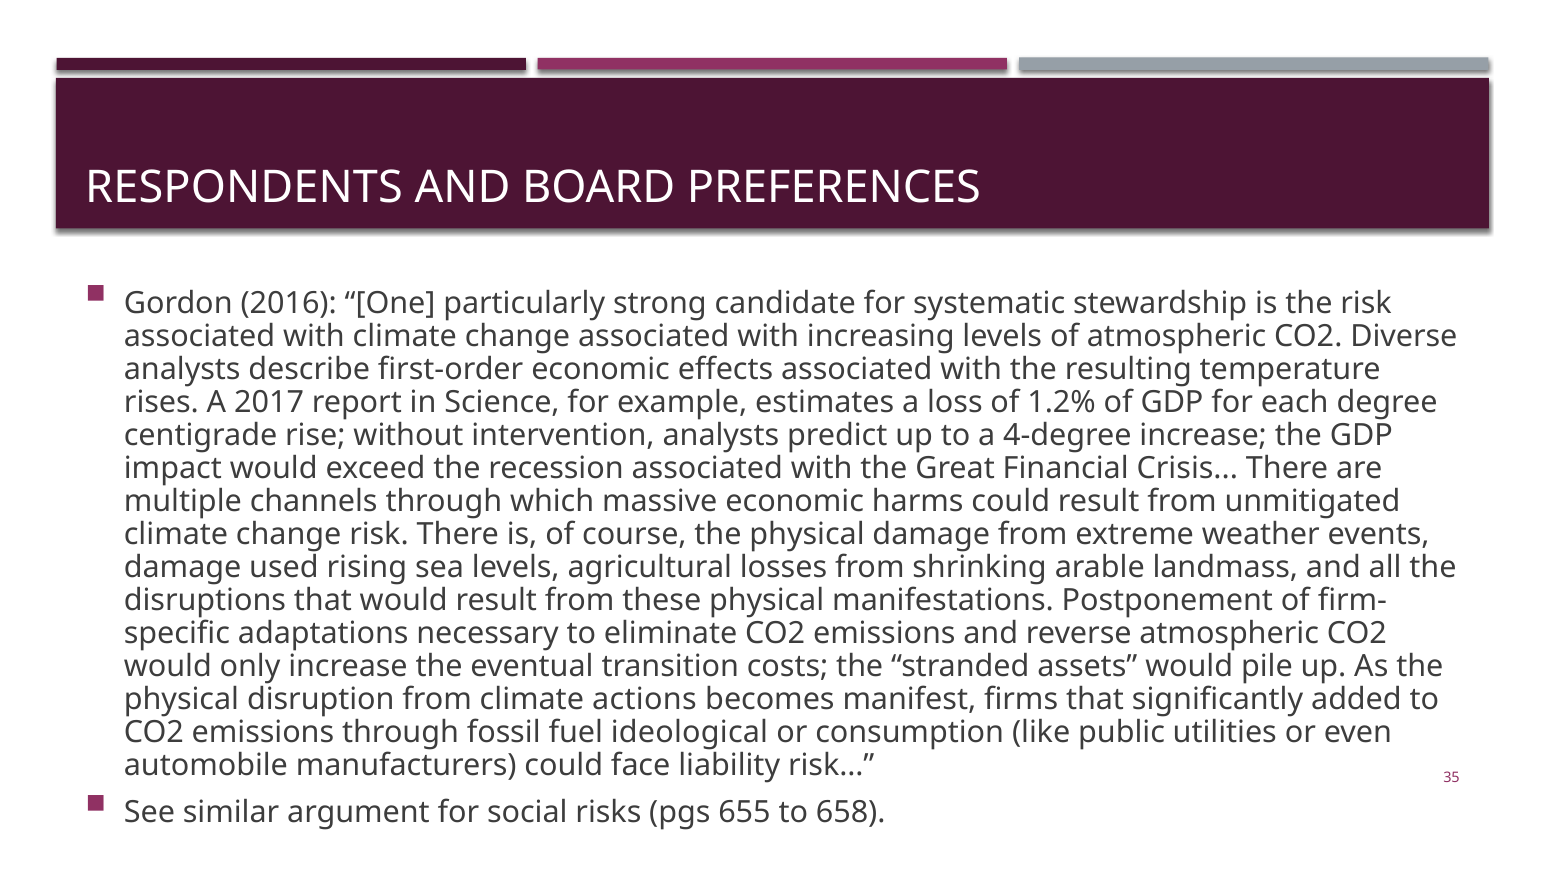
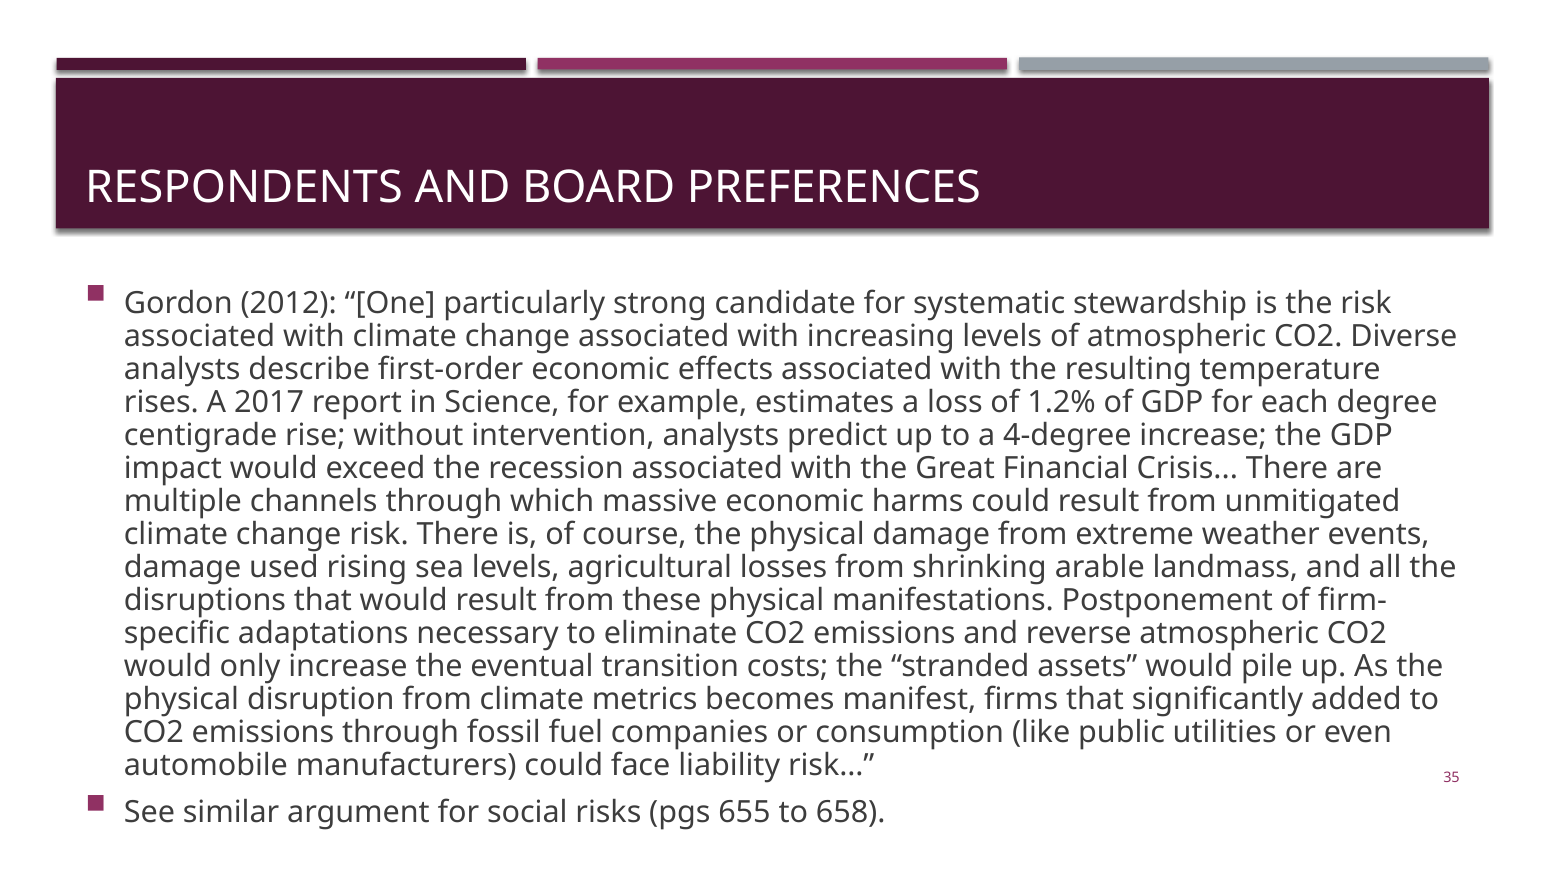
2016: 2016 -> 2012
actions: actions -> metrics
ideological: ideological -> companies
